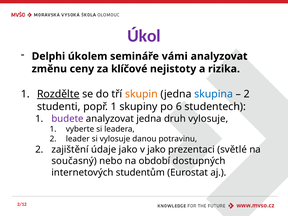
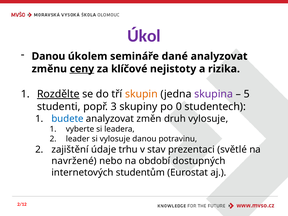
Delphi at (48, 56): Delphi -> Danou
vámi: vámi -> dané
ceny underline: none -> present
skupina colour: blue -> purple
2 at (247, 94): 2 -> 5
popř 1: 1 -> 3
6: 6 -> 0
budete colour: purple -> blue
analyzovat jedna: jedna -> změn
údaje jako: jako -> trhu
v jako: jako -> stav
současný: současný -> navržené
